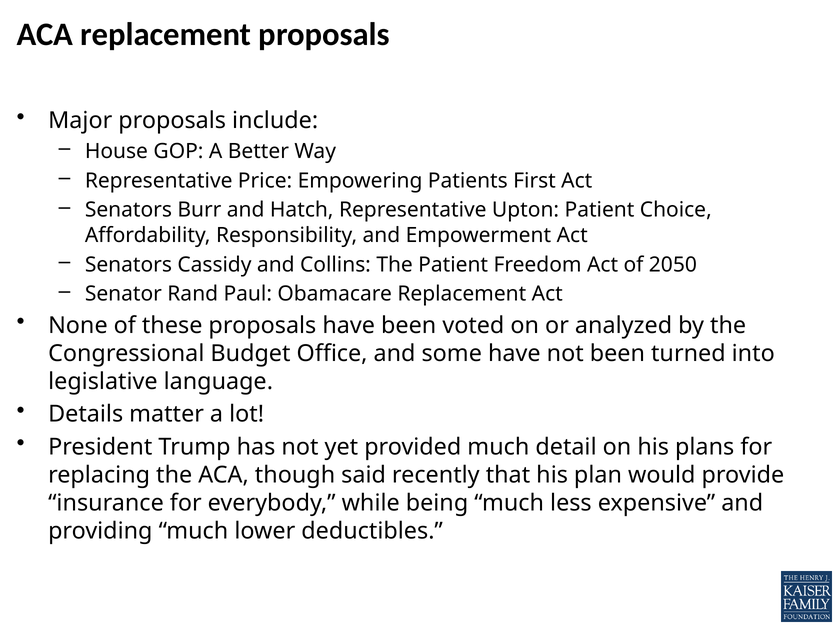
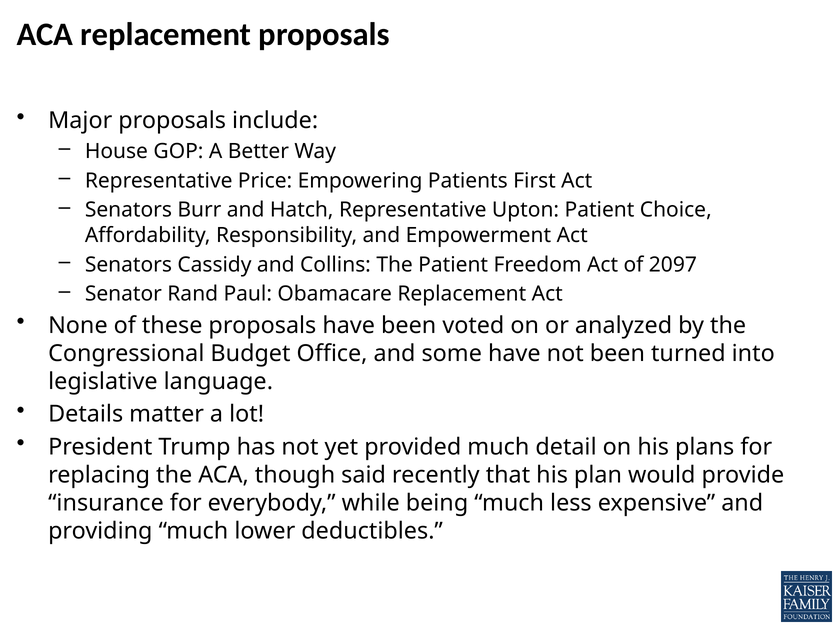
2050: 2050 -> 2097
